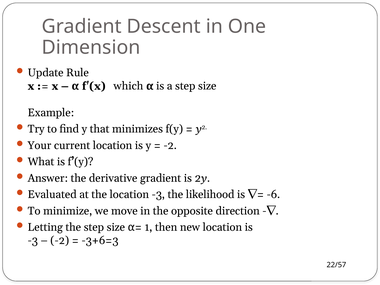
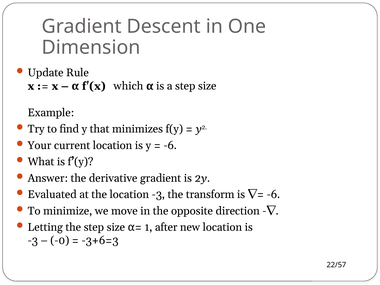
-2 at (170, 145): -2 -> -6
likelihood: likelihood -> transform
then: then -> after
-2 at (60, 241): -2 -> -0
